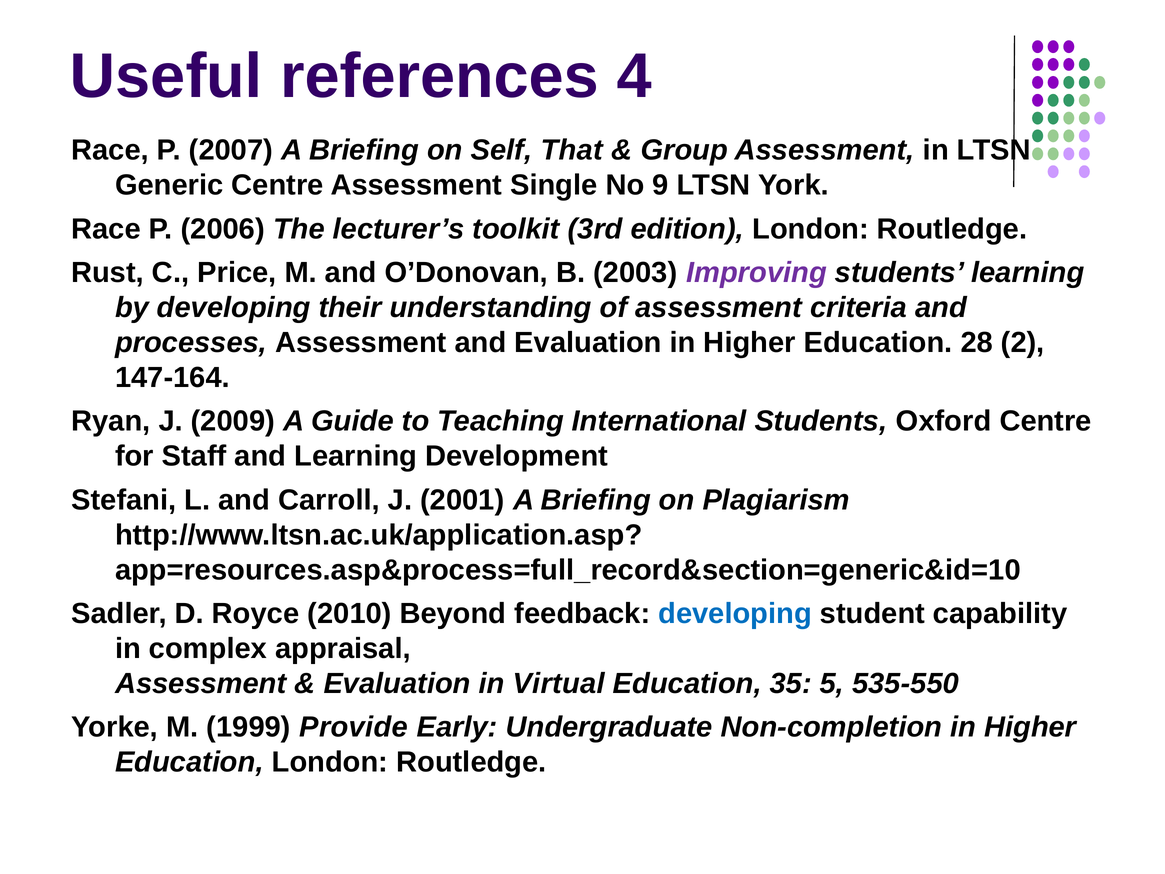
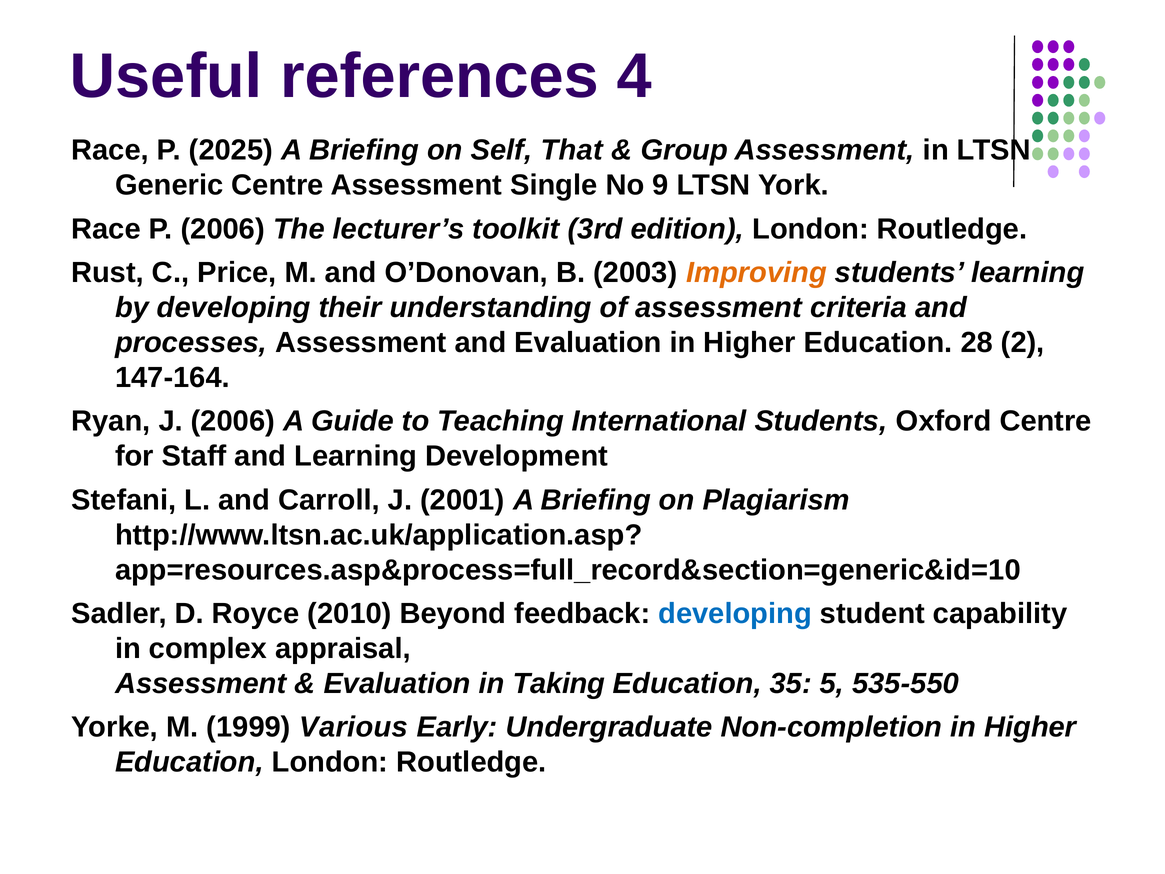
2007: 2007 -> 2025
Improving colour: purple -> orange
J 2009: 2009 -> 2006
Virtual: Virtual -> Taking
Provide: Provide -> Various
